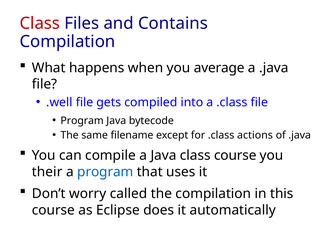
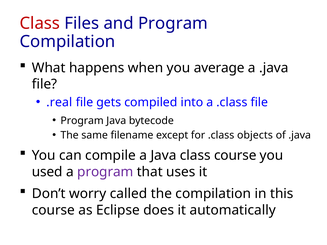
and Contains: Contains -> Program
.well: .well -> .real
actions: actions -> objects
their: their -> used
program at (105, 172) colour: blue -> purple
